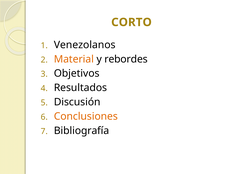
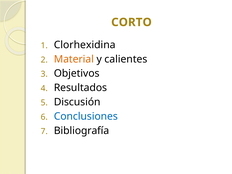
Venezolanos: Venezolanos -> Clorhexidina
rebordes: rebordes -> calientes
Conclusiones colour: orange -> blue
